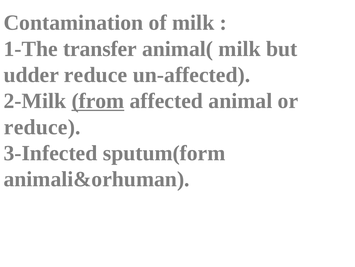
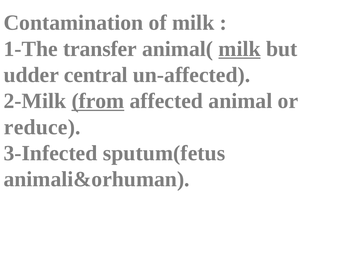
milk at (240, 49) underline: none -> present
udder reduce: reduce -> central
sputum(form: sputum(form -> sputum(fetus
